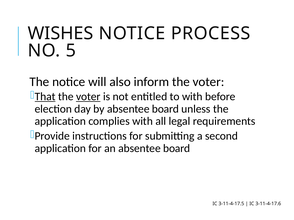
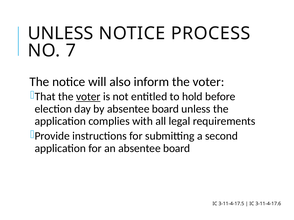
WISHES at (61, 34): WISHES -> UNLESS
5: 5 -> 7
That underline: present -> none
to with: with -> hold
